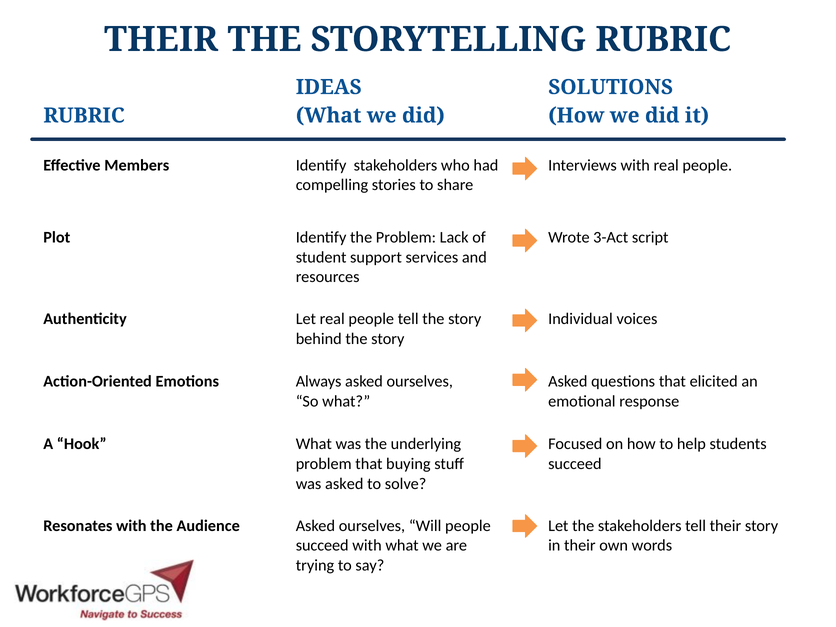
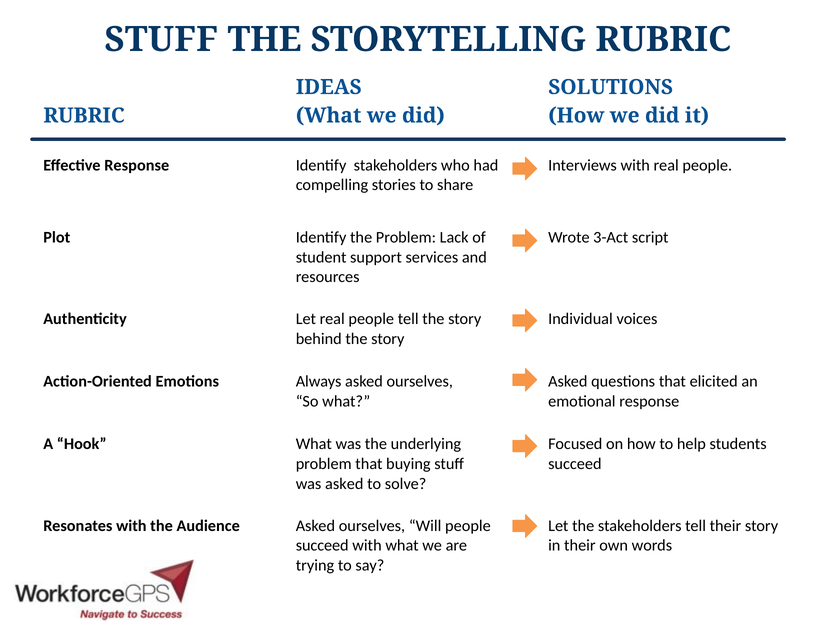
THEIR at (161, 39): THEIR -> STUFF
Effective Members: Members -> Response
